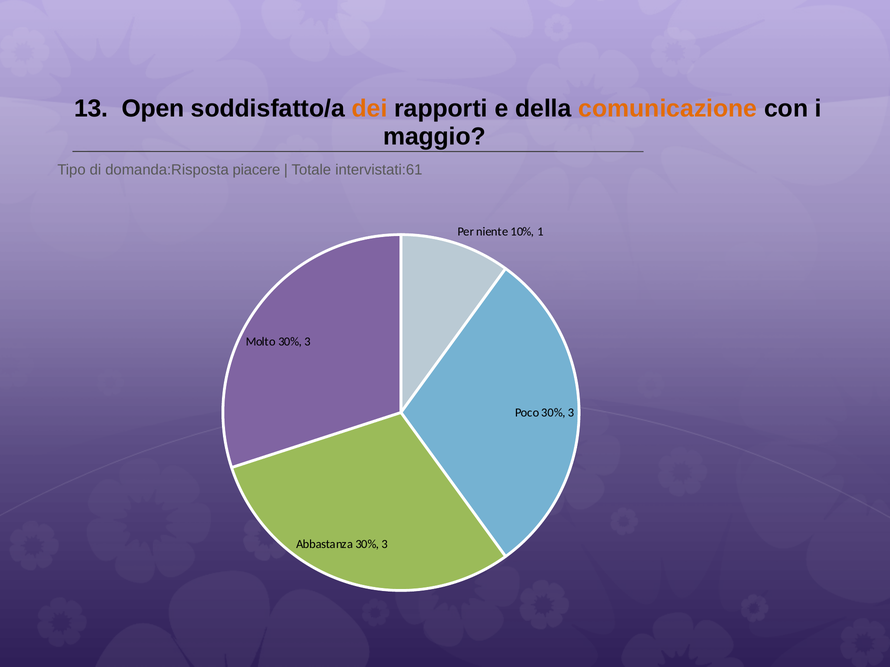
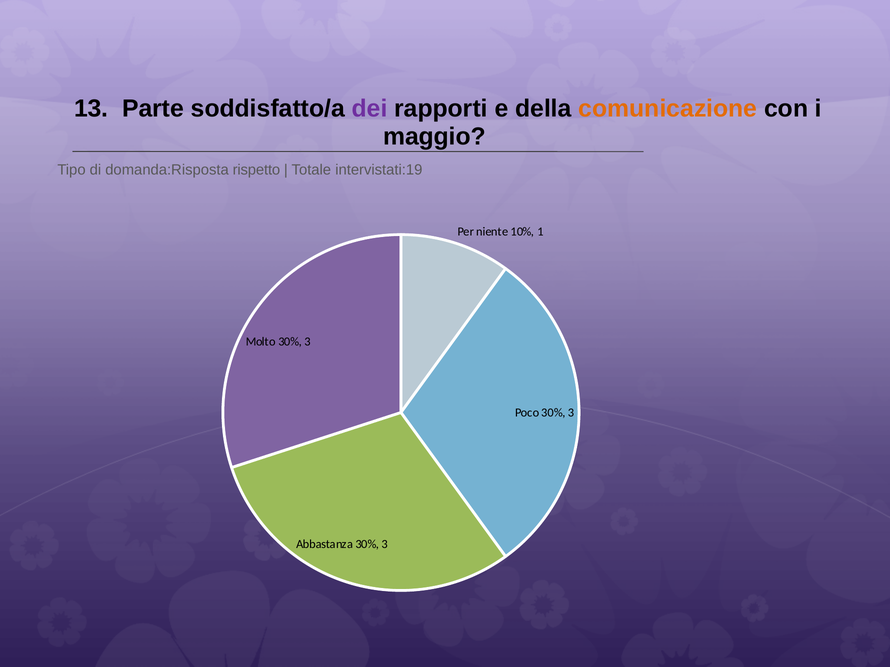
Open: Open -> Parte
dei colour: orange -> purple
piacere: piacere -> rispetto
intervistati:61: intervistati:61 -> intervistati:19
